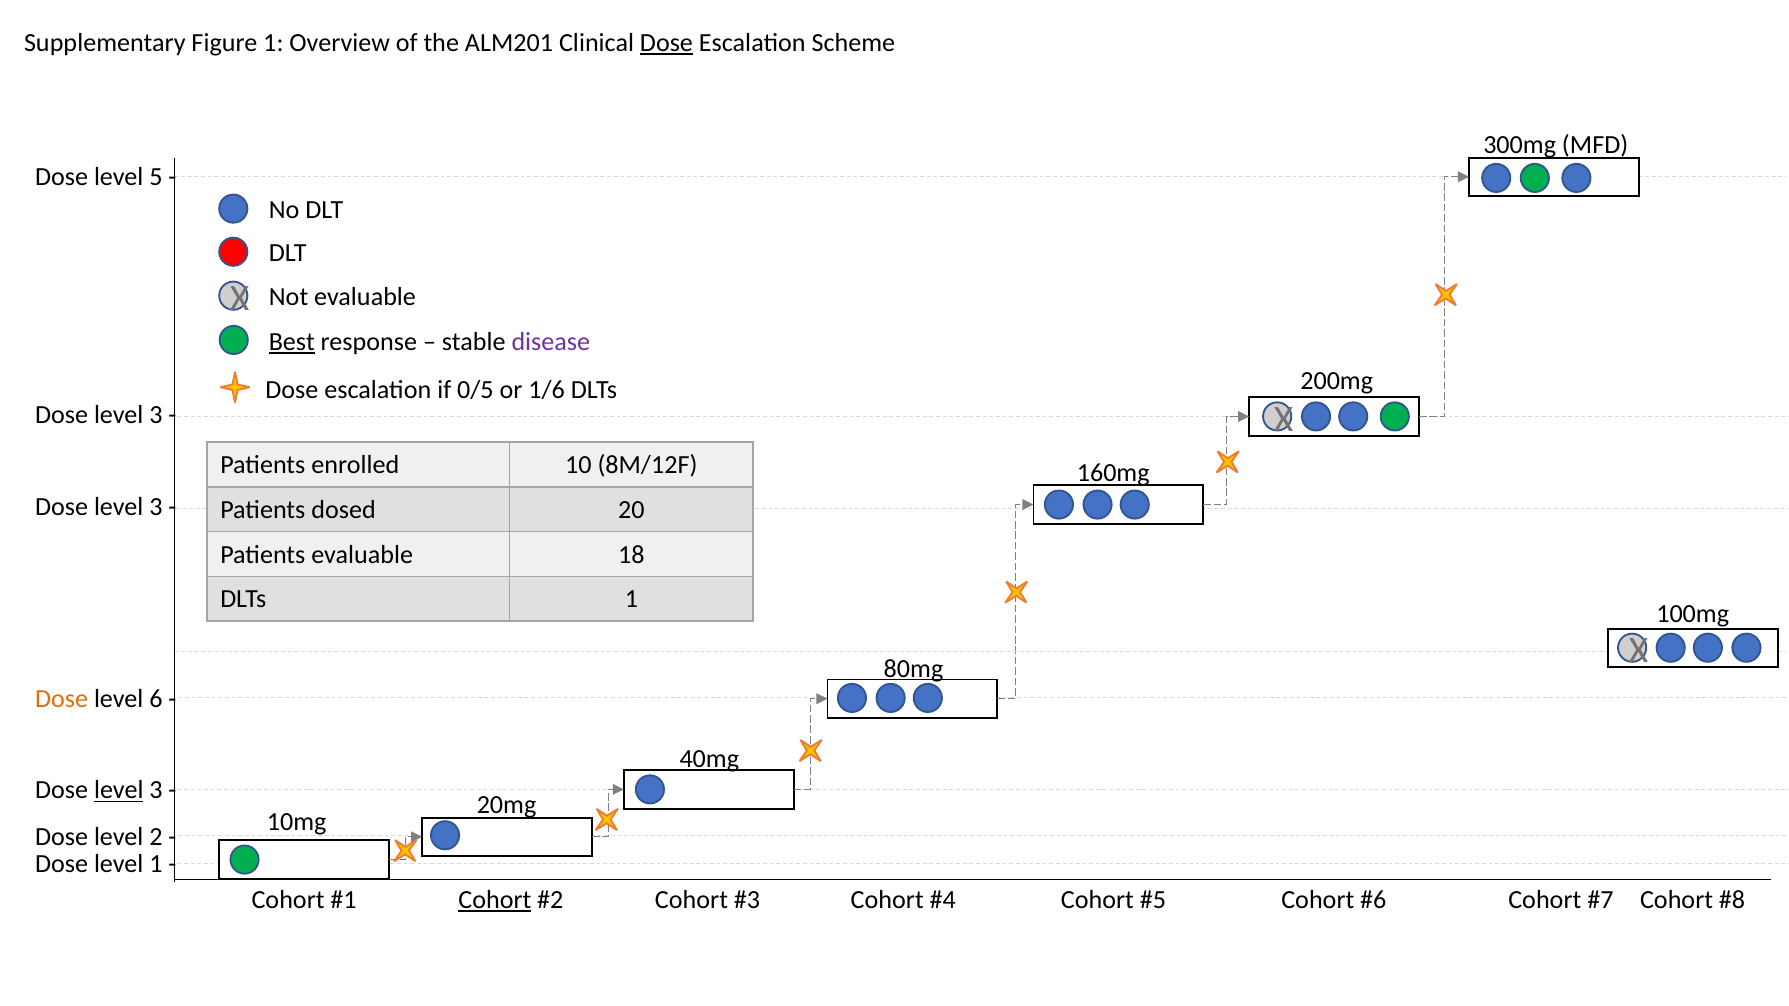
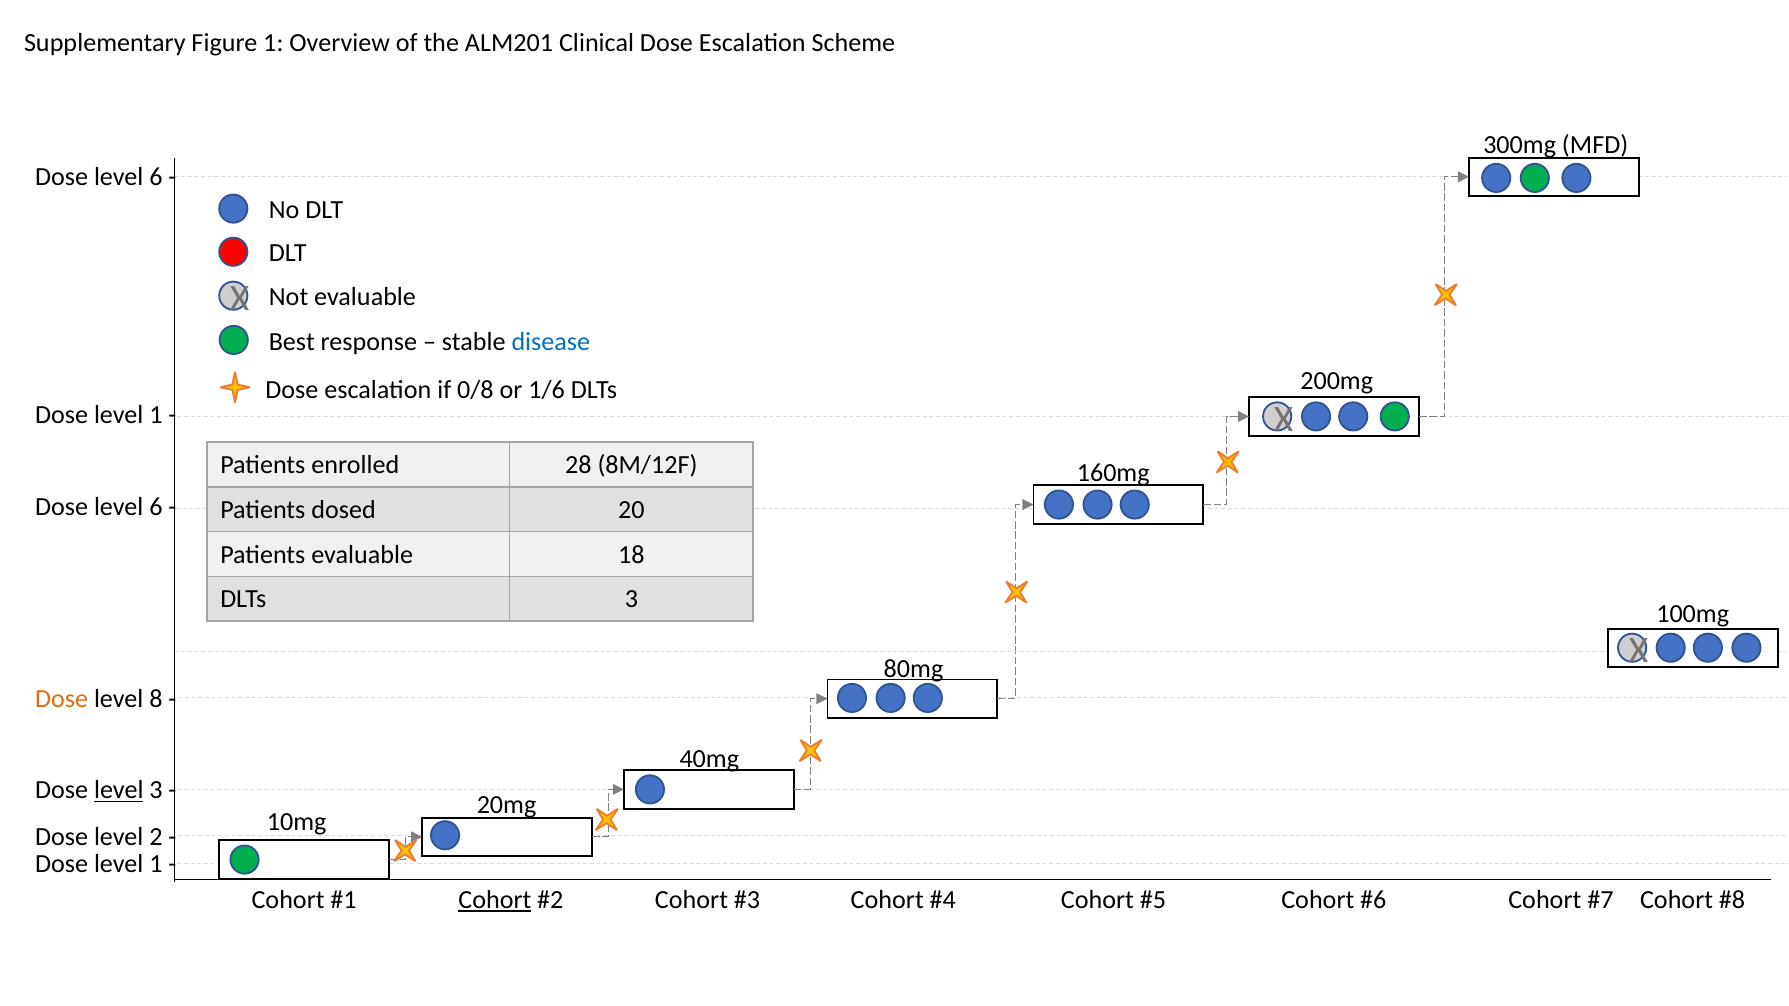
Dose at (666, 43) underline: present -> none
5 at (156, 177): 5 -> 6
Best underline: present -> none
disease colour: purple -> blue
0/5: 0/5 -> 0/8
3 at (156, 416): 3 -> 1
10: 10 -> 28
3 at (156, 507): 3 -> 6
DLTs 1: 1 -> 3
6: 6 -> 8
